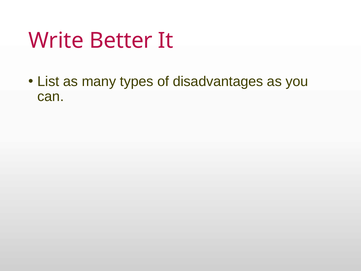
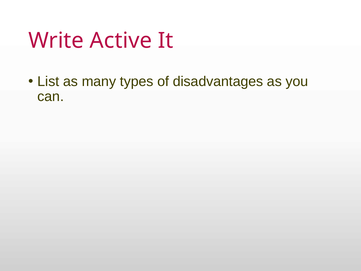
Better: Better -> Active
